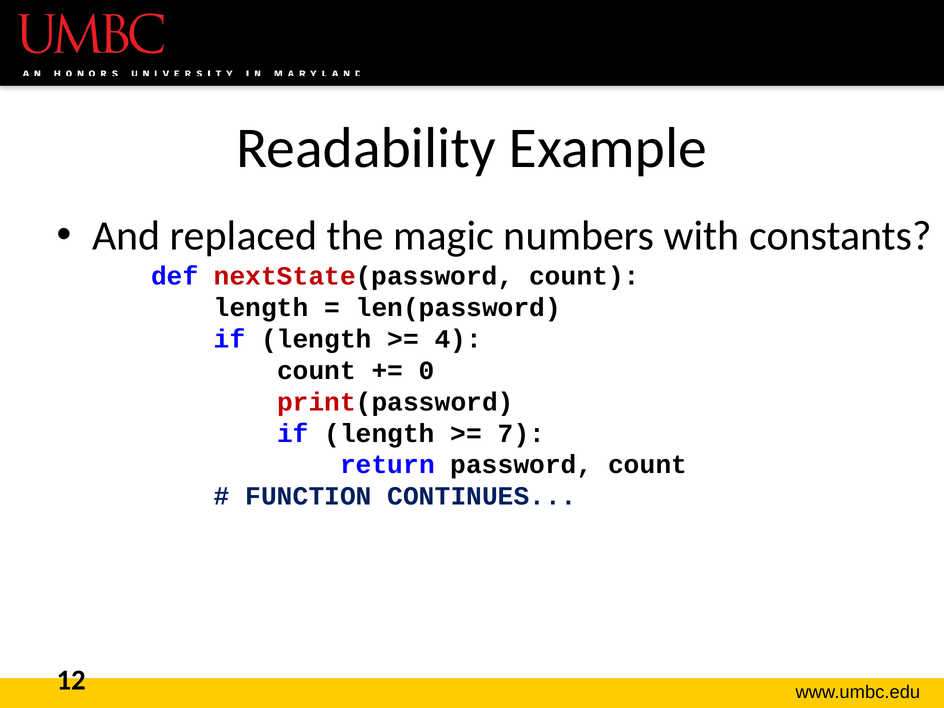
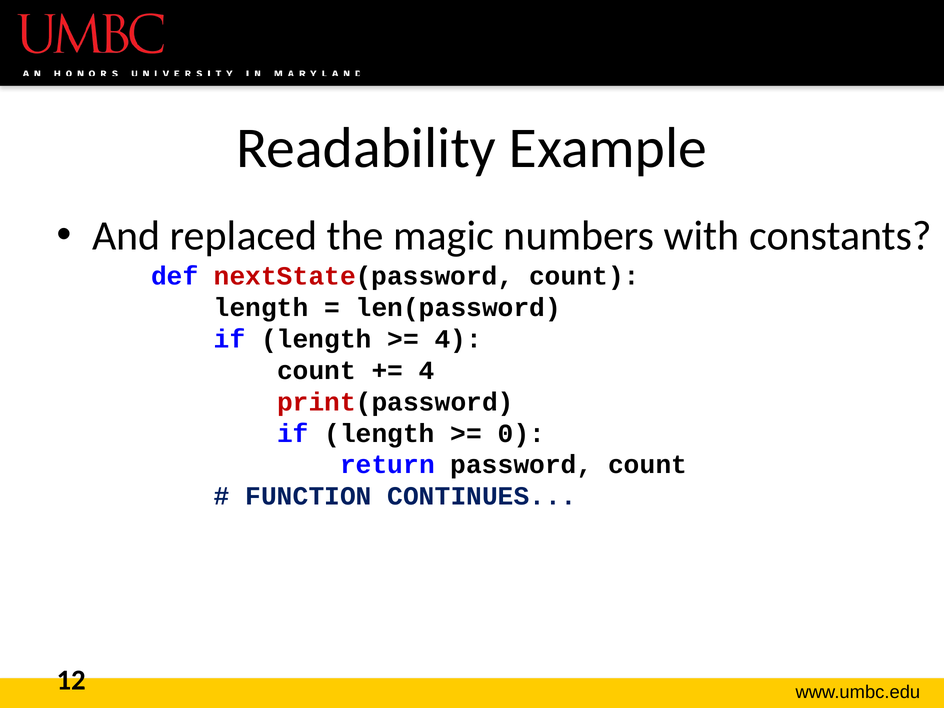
0 at (427, 370): 0 -> 4
7: 7 -> 0
